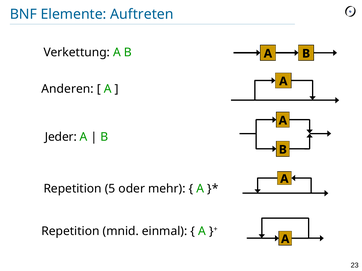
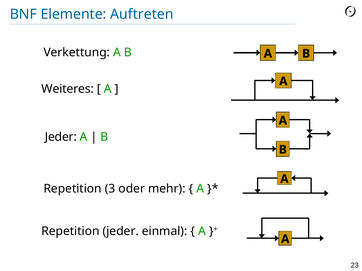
Anderen: Anderen -> Weiteres
5: 5 -> 3
Repetition mnid: mnid -> jeder
